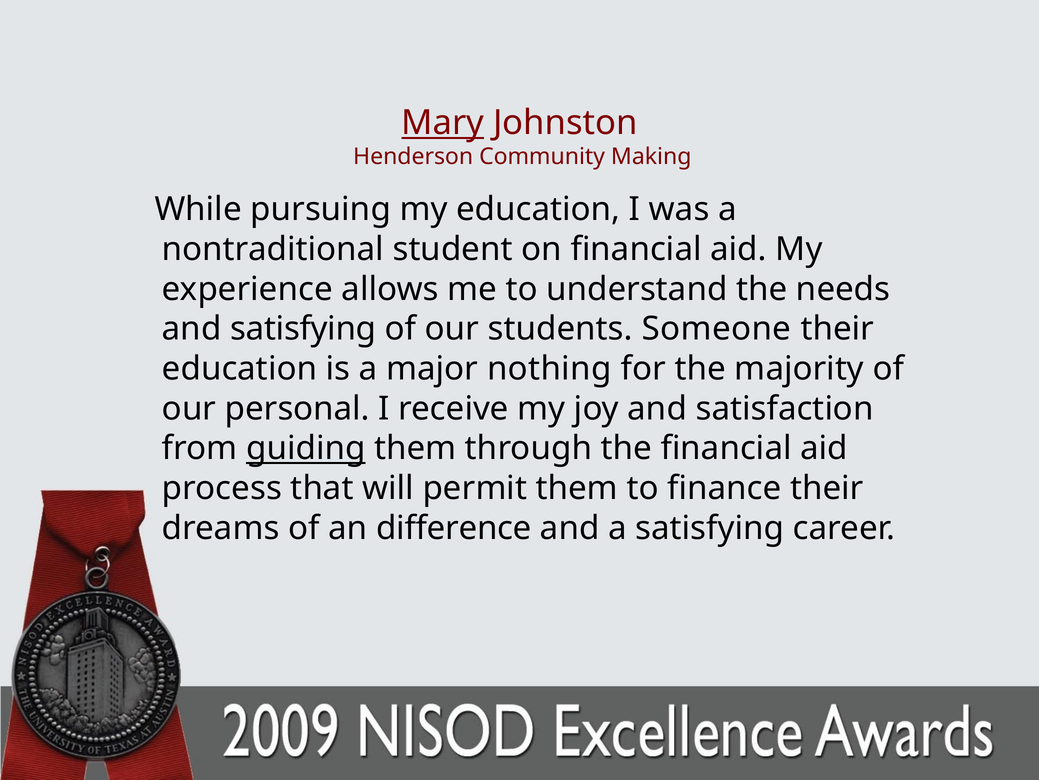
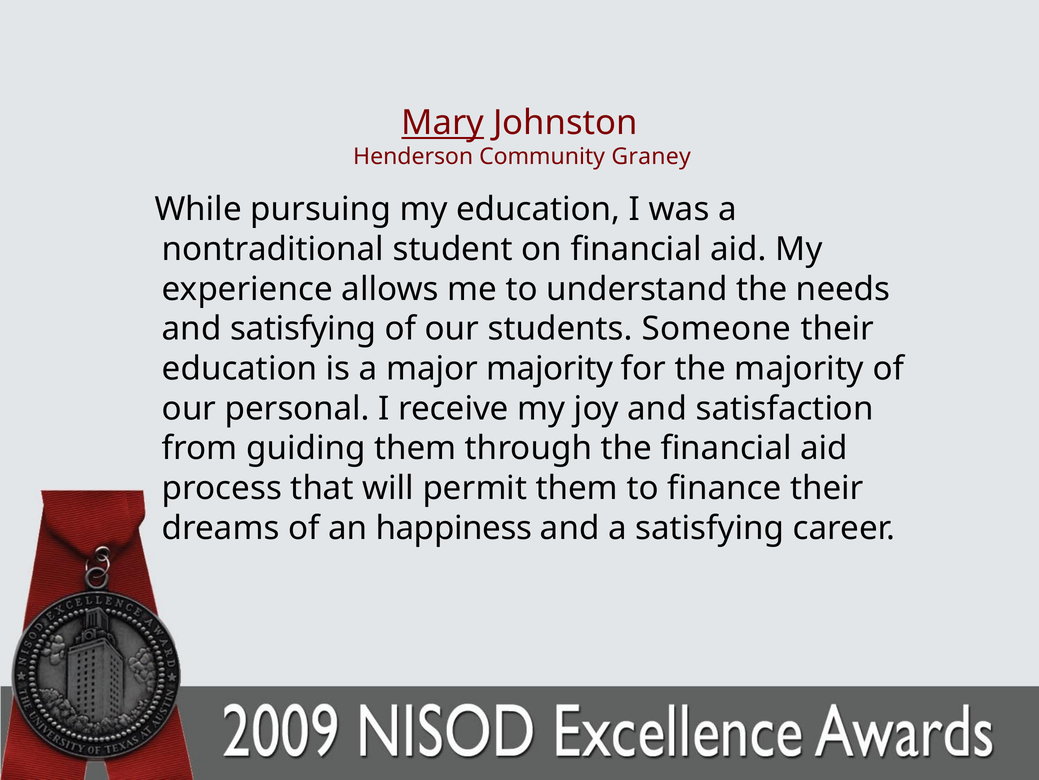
Making: Making -> Graney
major nothing: nothing -> majority
guiding underline: present -> none
difference: difference -> happiness
